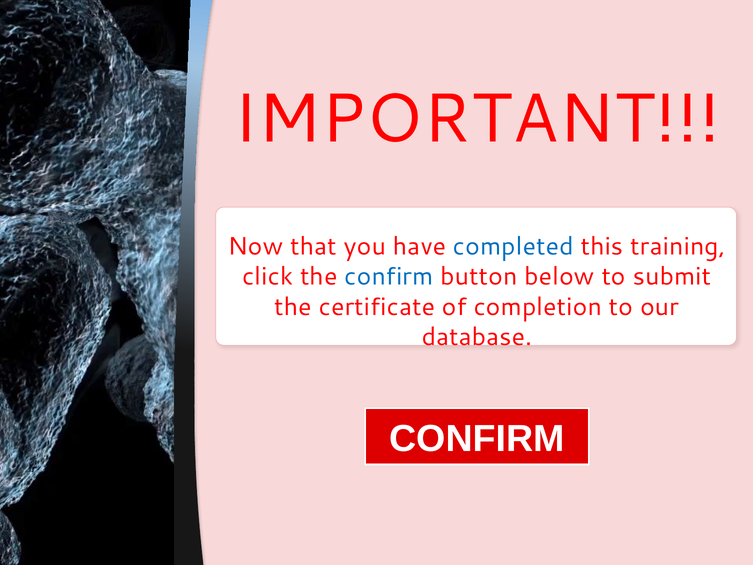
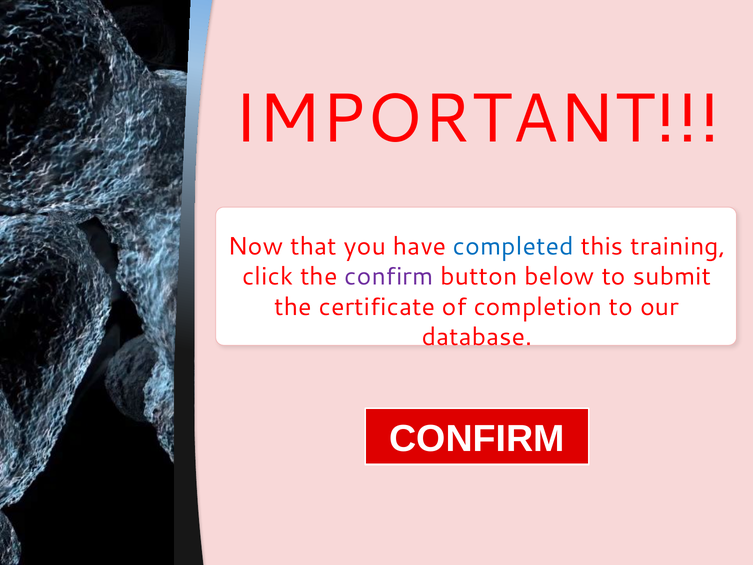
confirm at (389, 277) colour: blue -> purple
